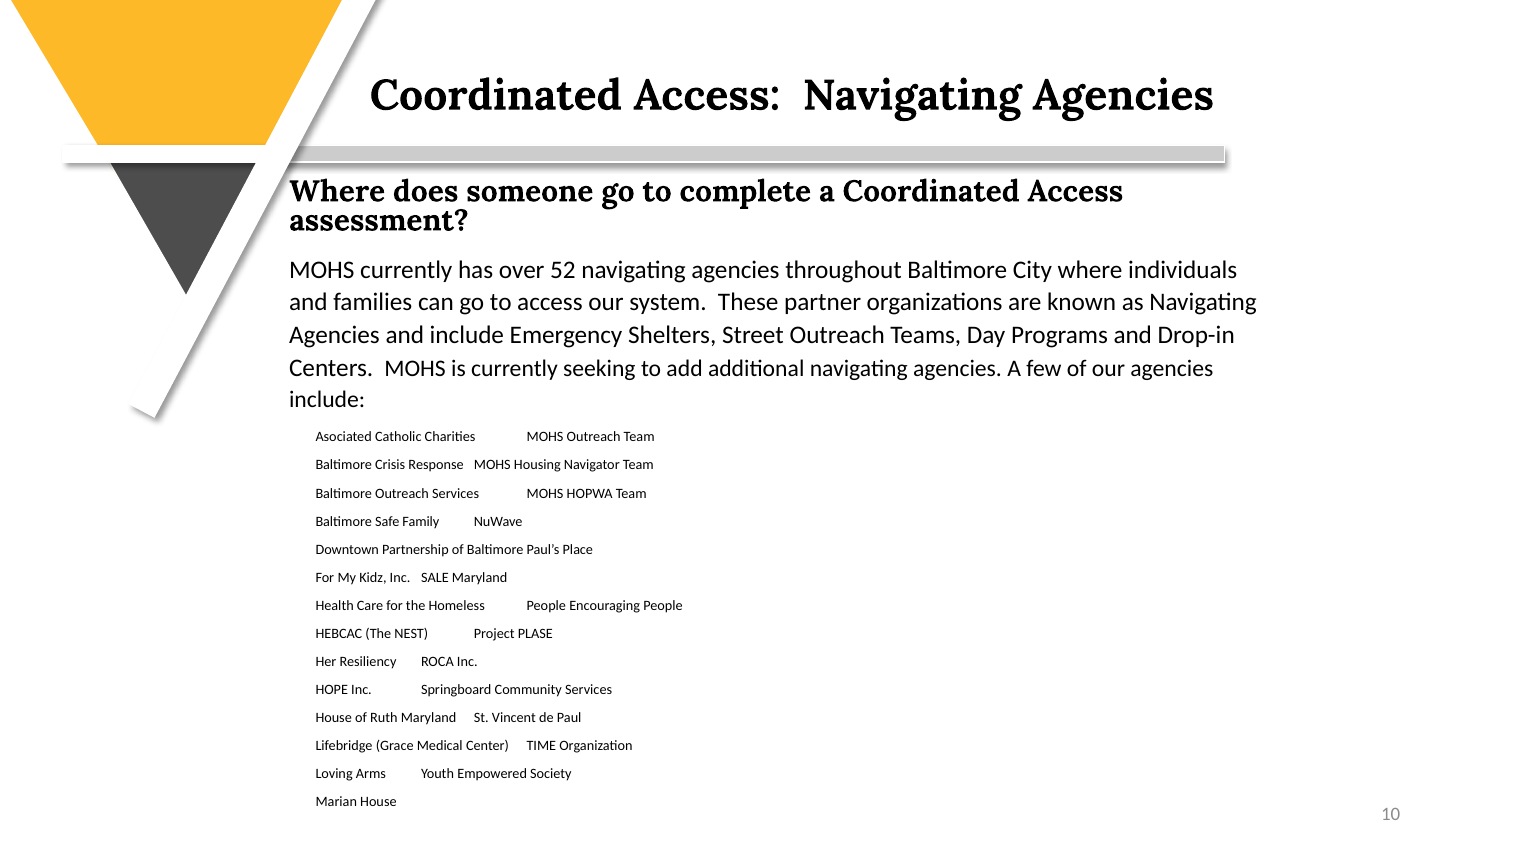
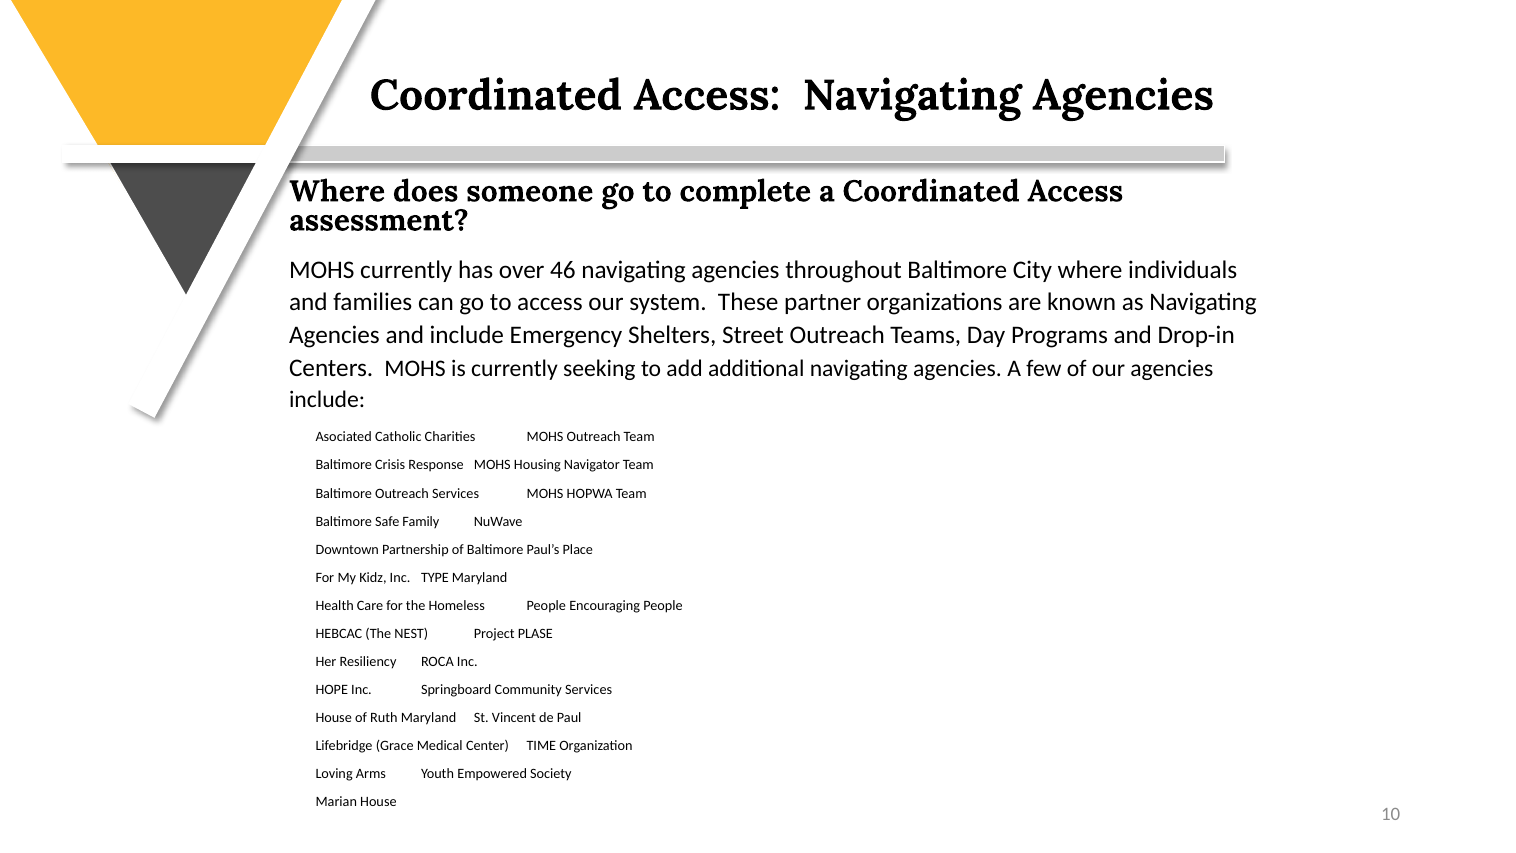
52: 52 -> 46
SALE: SALE -> TYPE
